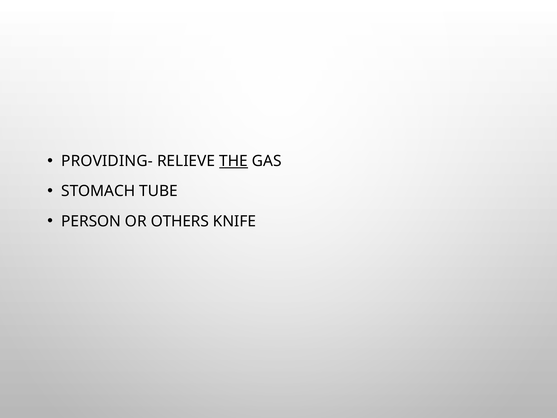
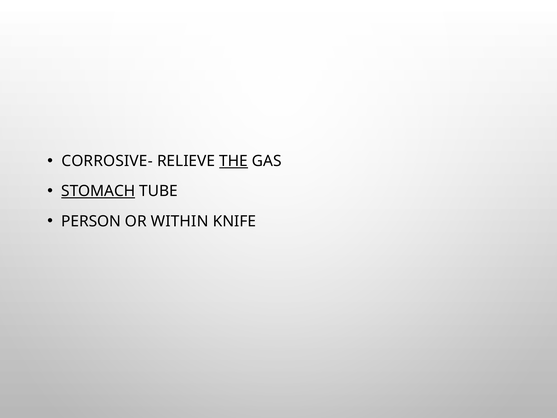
PROVIDING-: PROVIDING- -> CORROSIVE-
STOMACH underline: none -> present
OTHERS: OTHERS -> WITHIN
